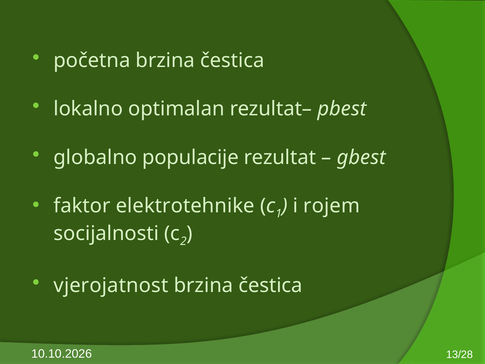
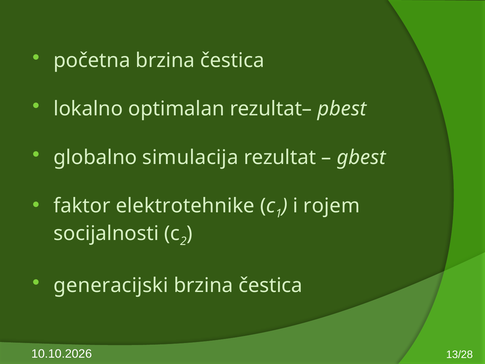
populacije: populacije -> simulacija
vjerojatnost: vjerojatnost -> generacijski
